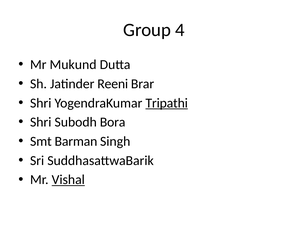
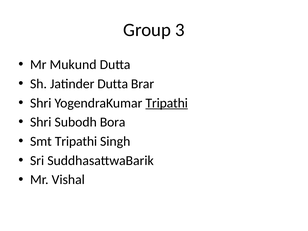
4: 4 -> 3
Jatinder Reeni: Reeni -> Dutta
Smt Barman: Barman -> Tripathi
Vishal underline: present -> none
